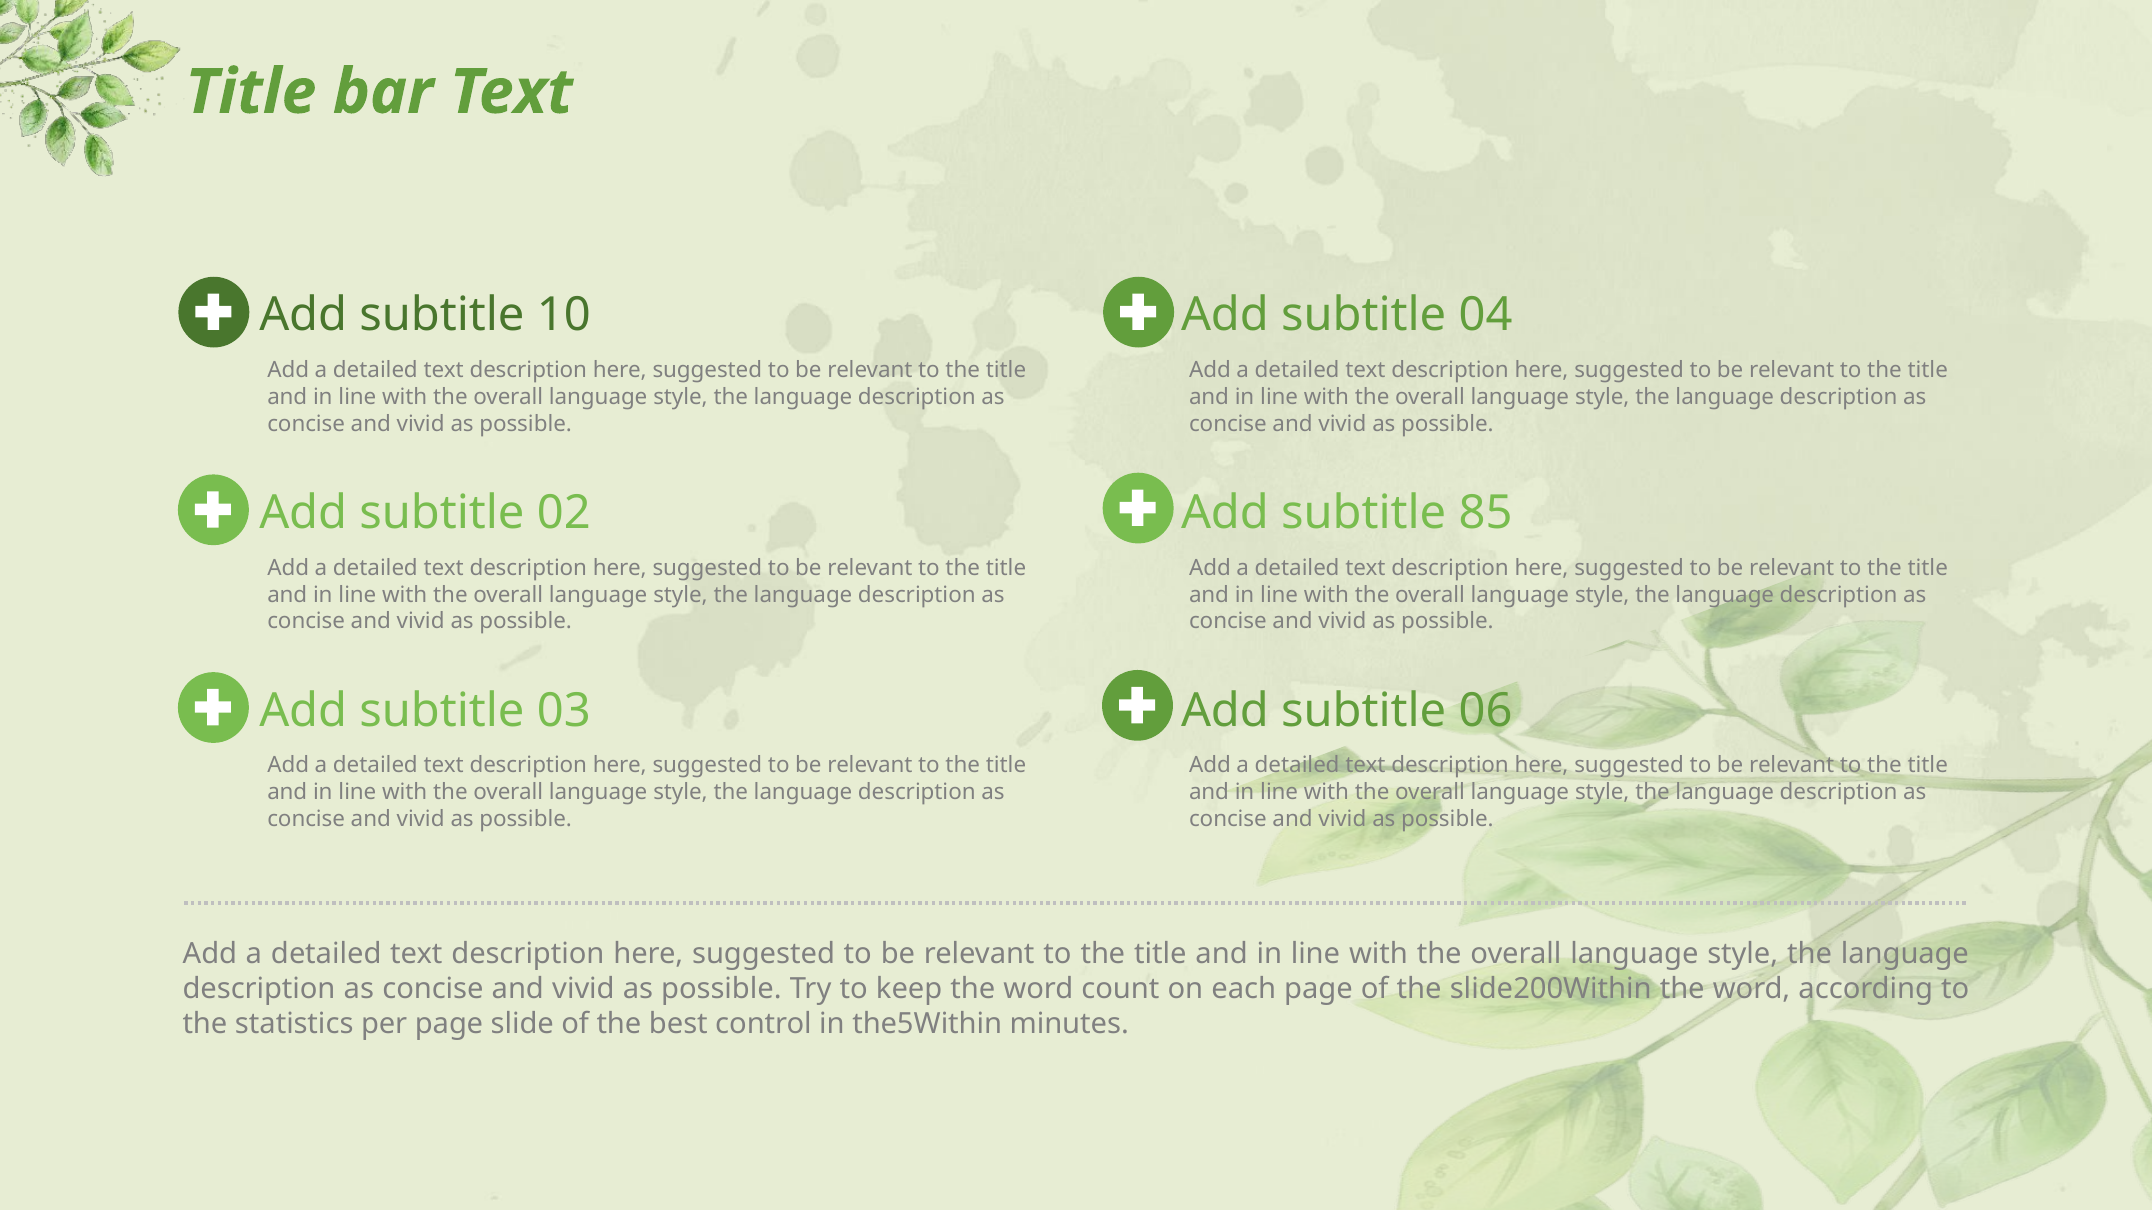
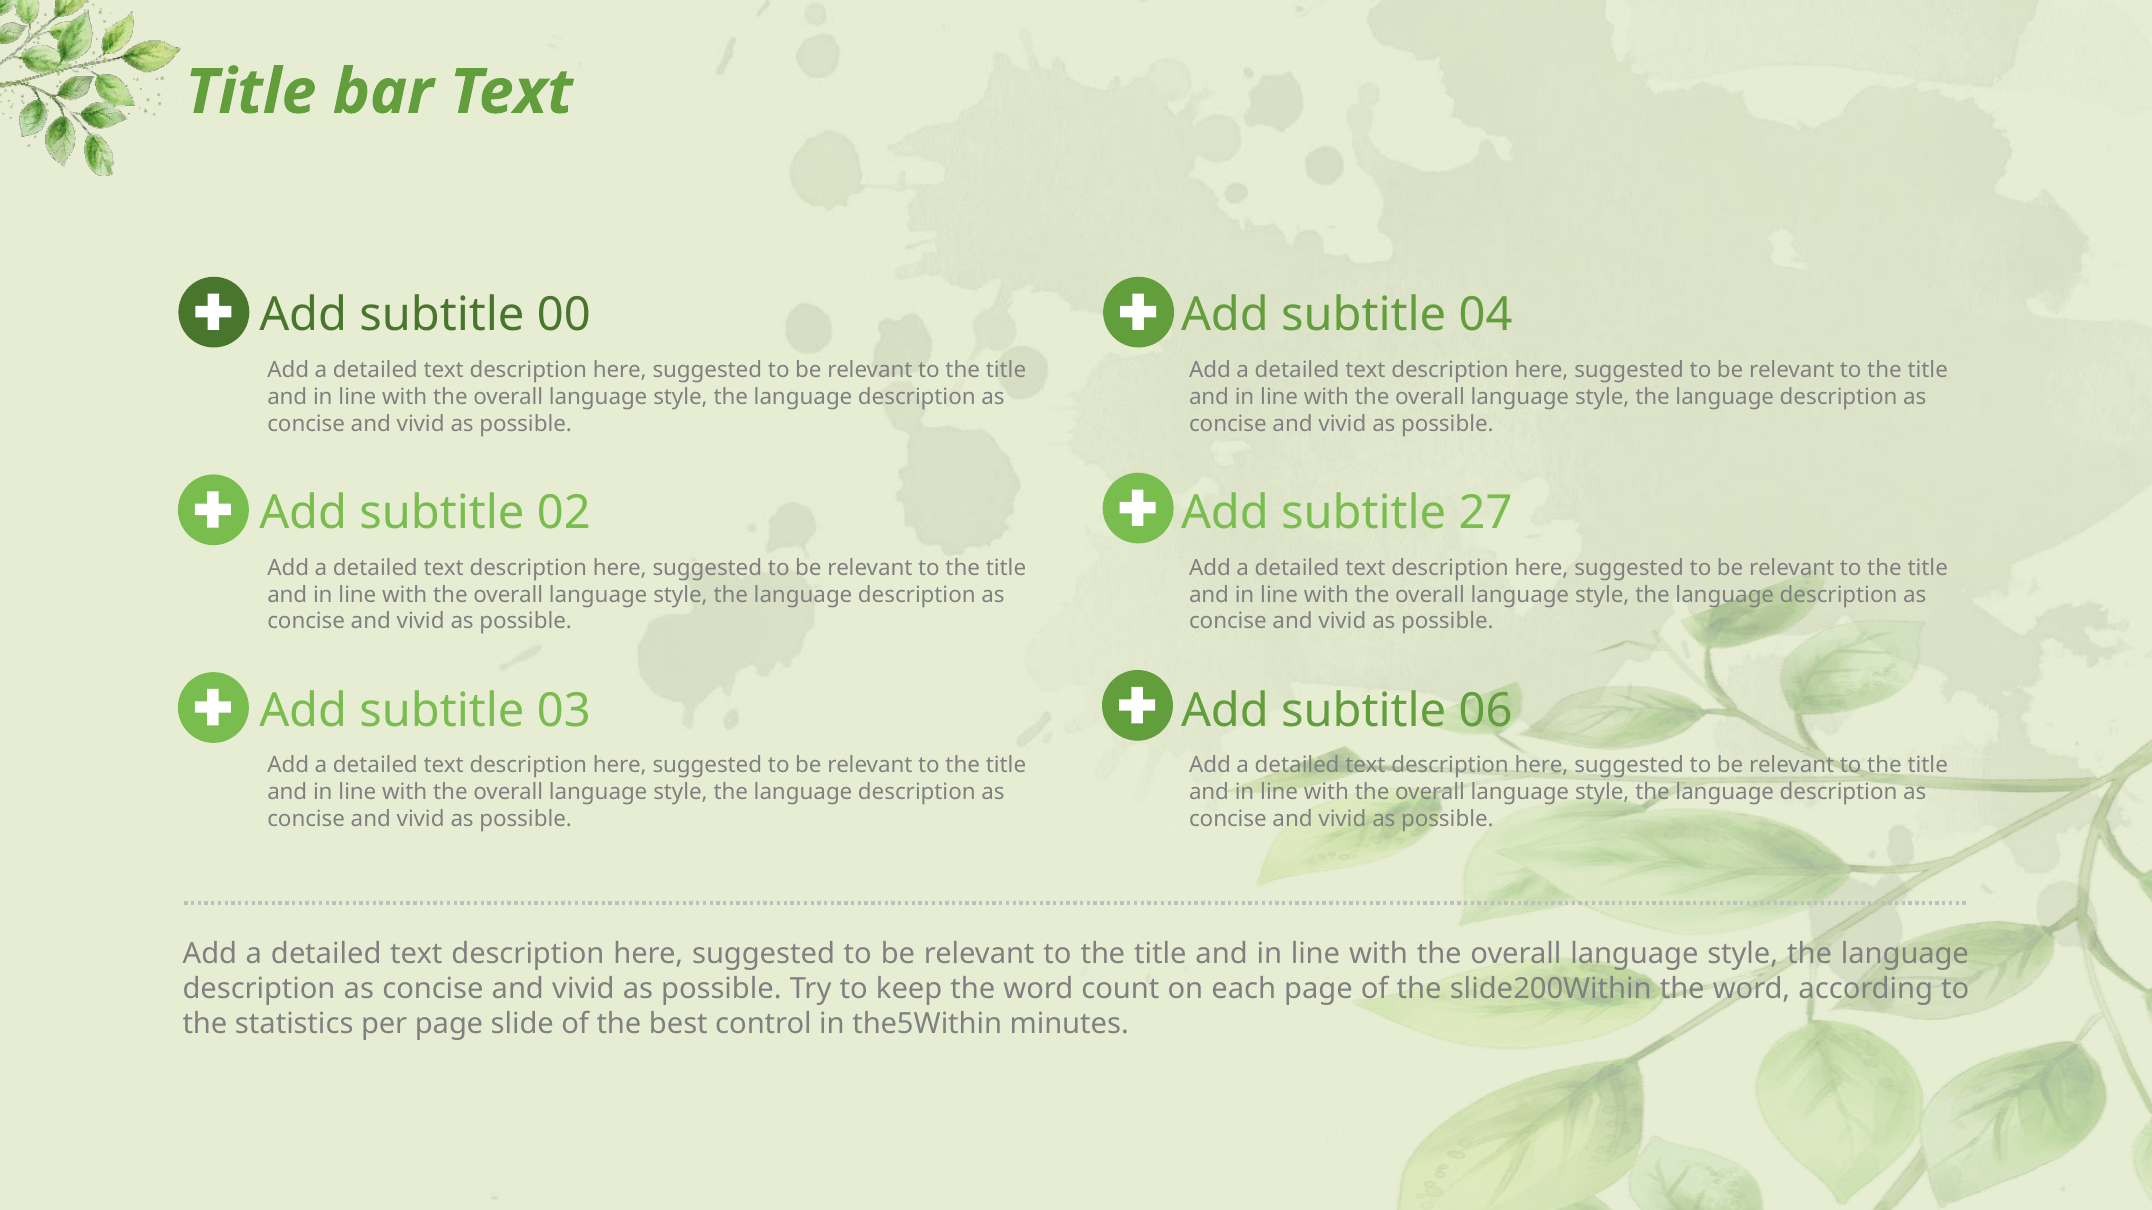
10: 10 -> 00
85: 85 -> 27
